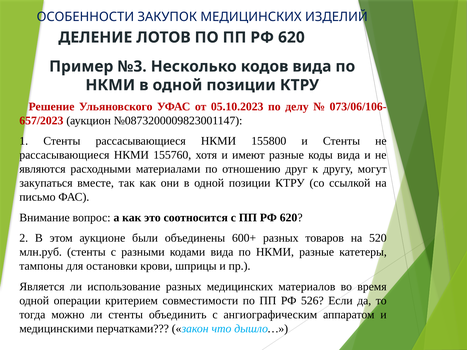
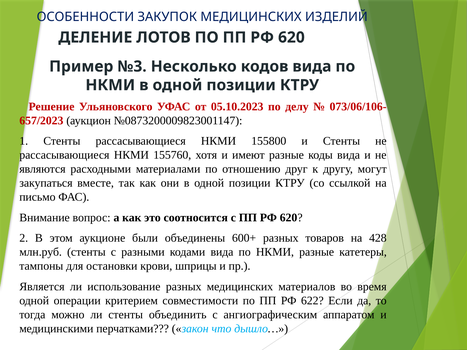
520: 520 -> 428
526: 526 -> 622
